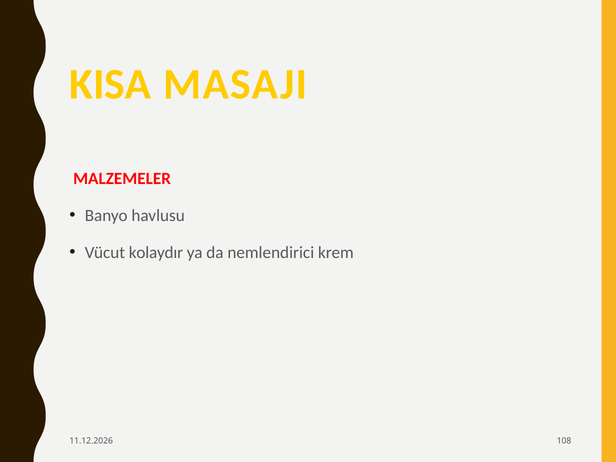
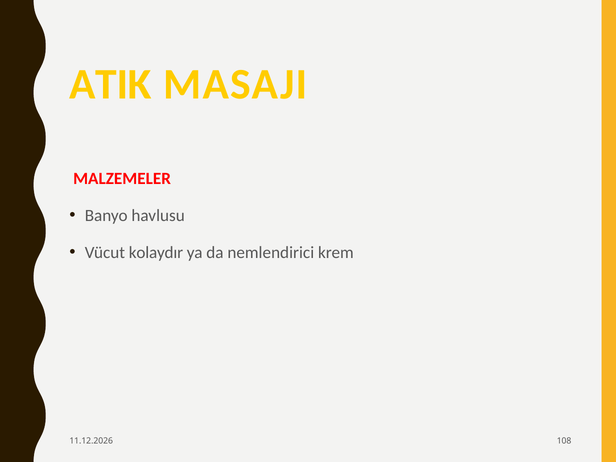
KISA: KISA -> ATIK
